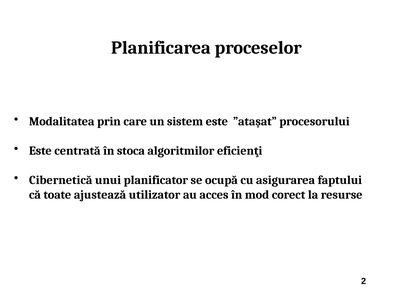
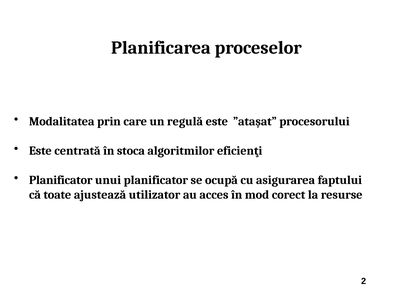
sistem: sistem -> regulă
Cibernetică at (61, 180): Cibernetică -> Planificator
